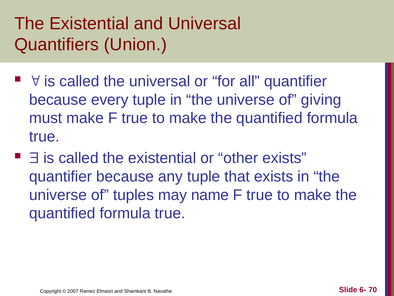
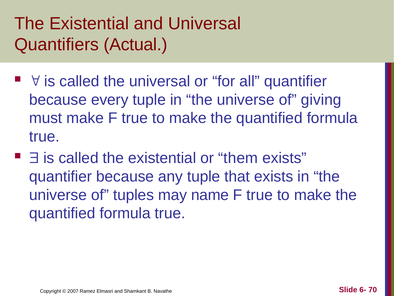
Union: Union -> Actual
other: other -> them
